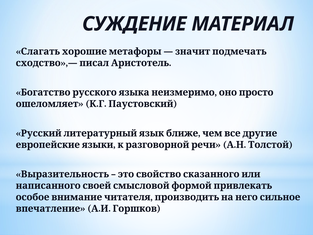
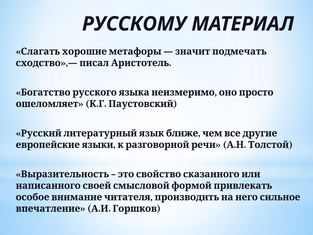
СУЖДЕНИЕ: СУЖДЕНИЕ -> РУССКОМУ
